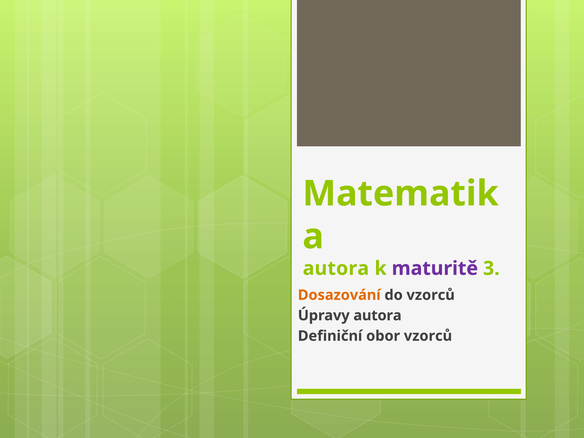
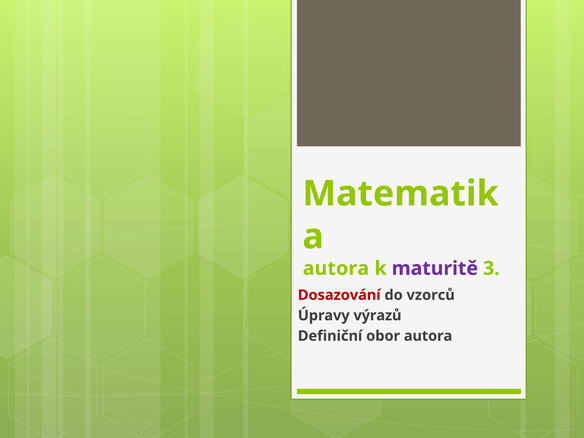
Dosazování colour: orange -> red
Úpravy autora: autora -> výrazů
obor vzorců: vzorců -> autora
